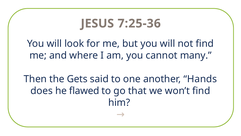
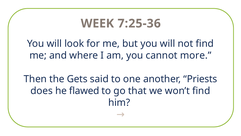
JESUS: JESUS -> WEEK
many: many -> more
Hands: Hands -> Priests
